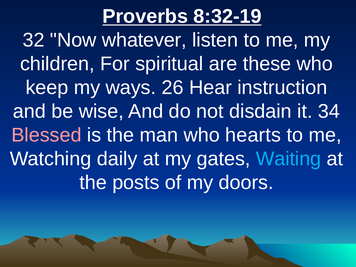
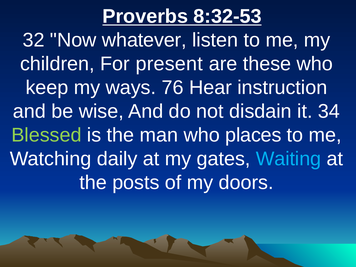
8:32-19: 8:32-19 -> 8:32-53
spiritual: spiritual -> present
26: 26 -> 76
Blessed colour: pink -> light green
hearts: hearts -> places
